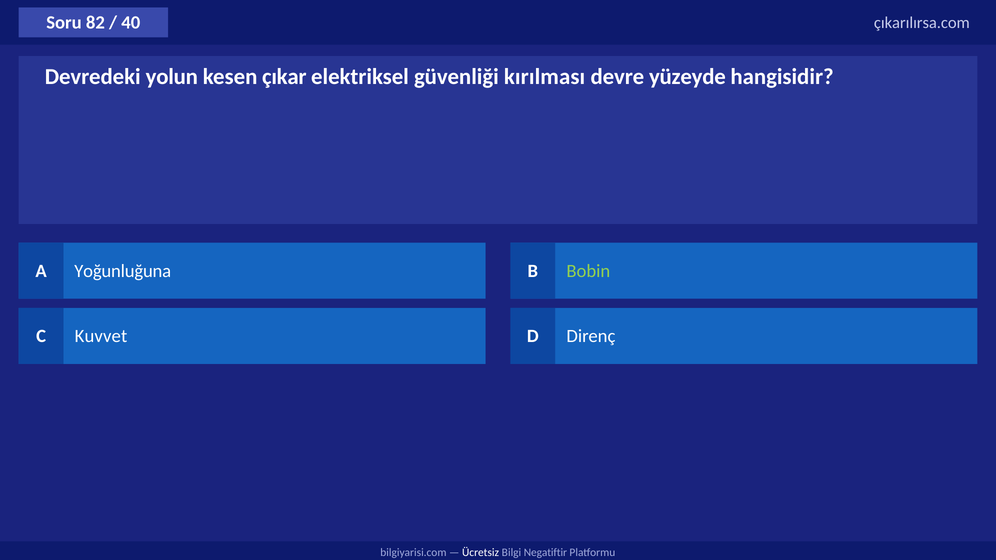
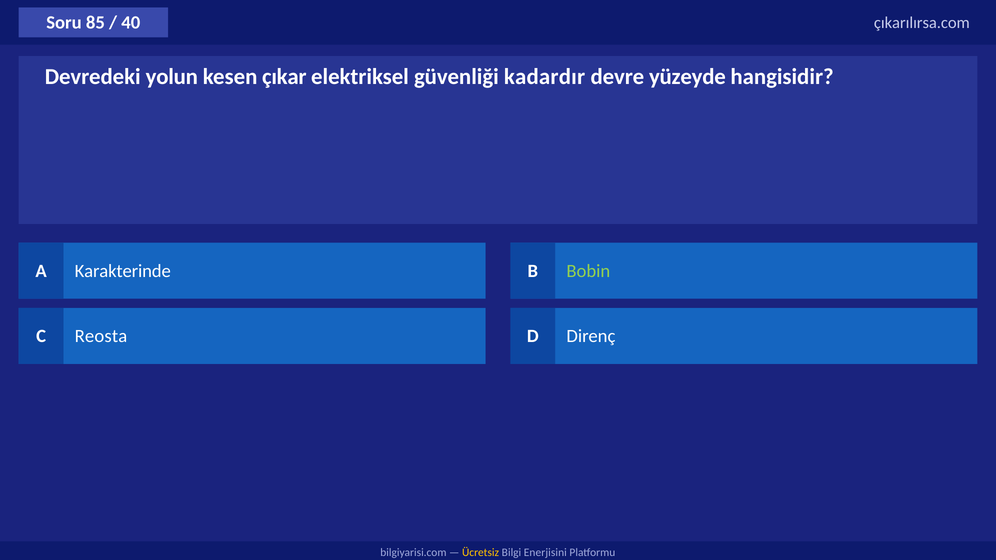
82: 82 -> 85
kırılması: kırılması -> kadardır
Yoğunluğuna: Yoğunluğuna -> Karakterinde
Kuvvet: Kuvvet -> Reosta
Ücretsiz colour: white -> yellow
Negatiftir: Negatiftir -> Enerjisini
